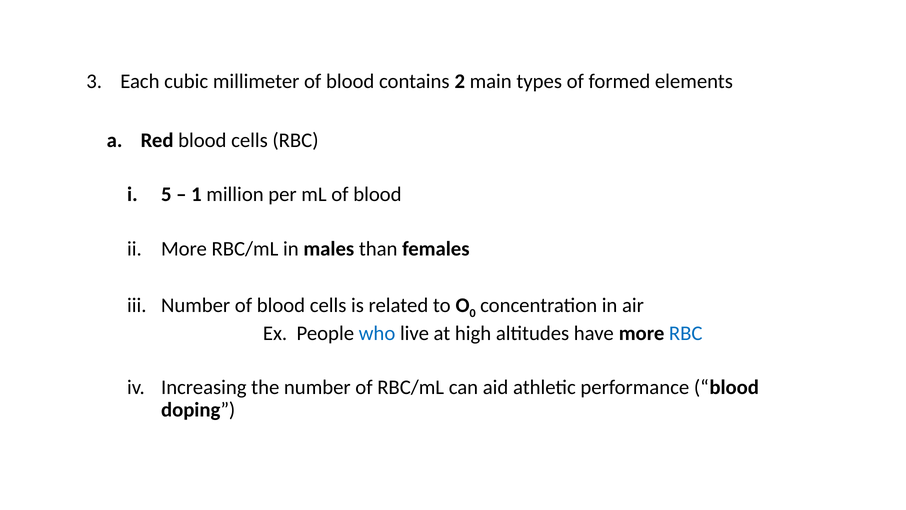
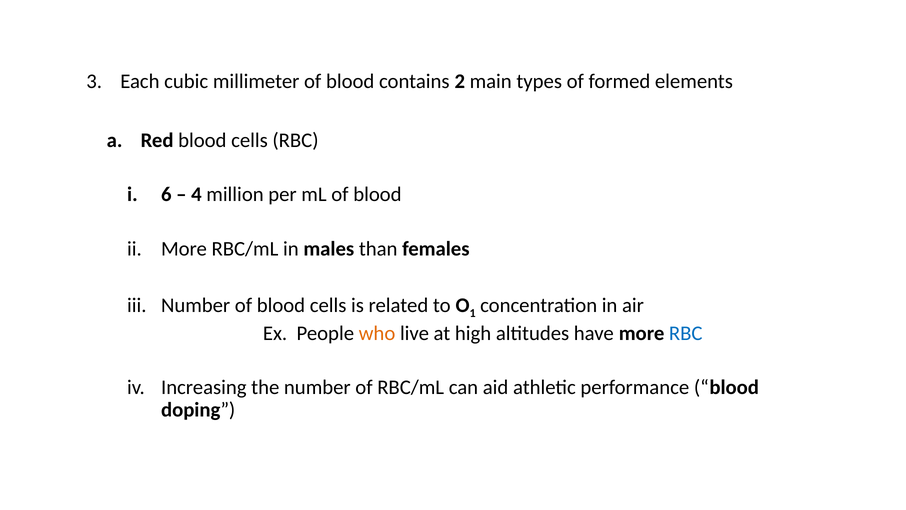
5: 5 -> 6
1: 1 -> 4
0: 0 -> 1
who colour: blue -> orange
